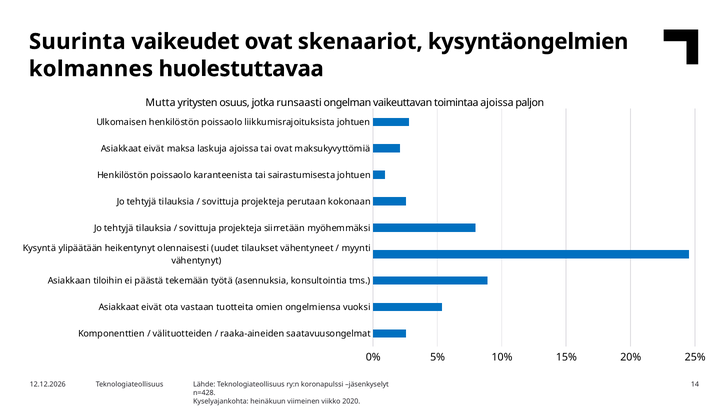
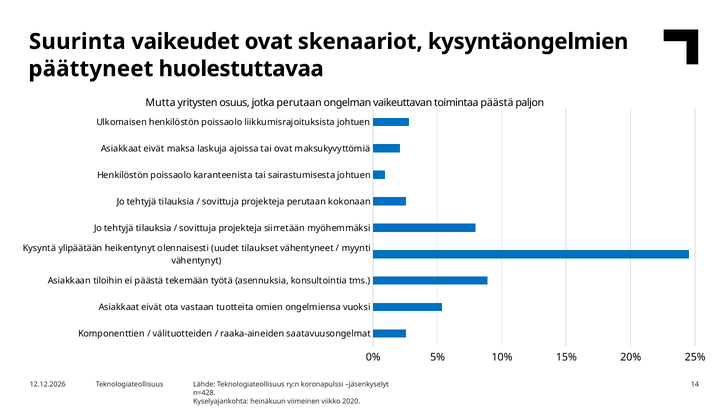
kolmannes: kolmannes -> päättyneet
jotka runsaasti: runsaasti -> perutaan
toimintaa ajoissa: ajoissa -> päästä
